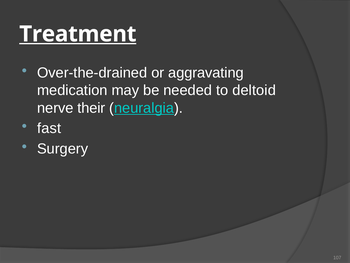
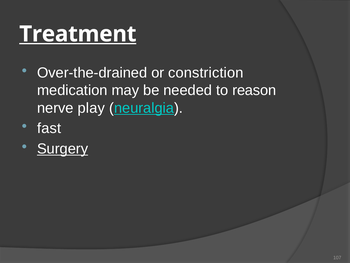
aggravating: aggravating -> constriction
deltoid: deltoid -> reason
their: their -> play
Surgery underline: none -> present
